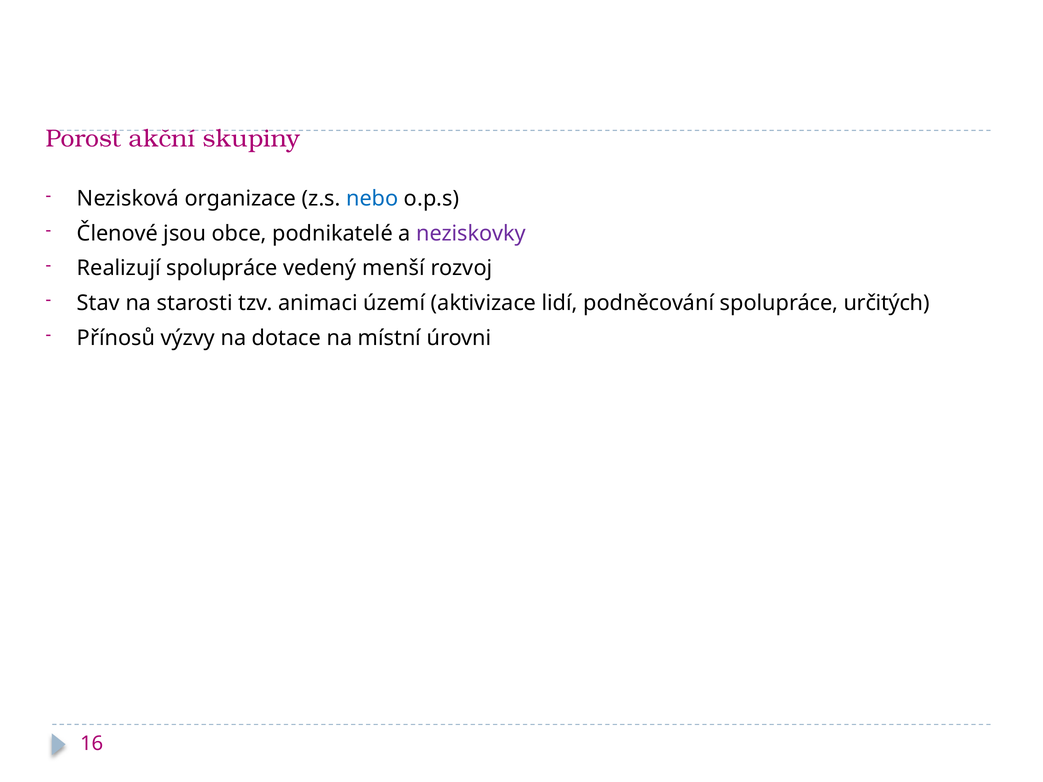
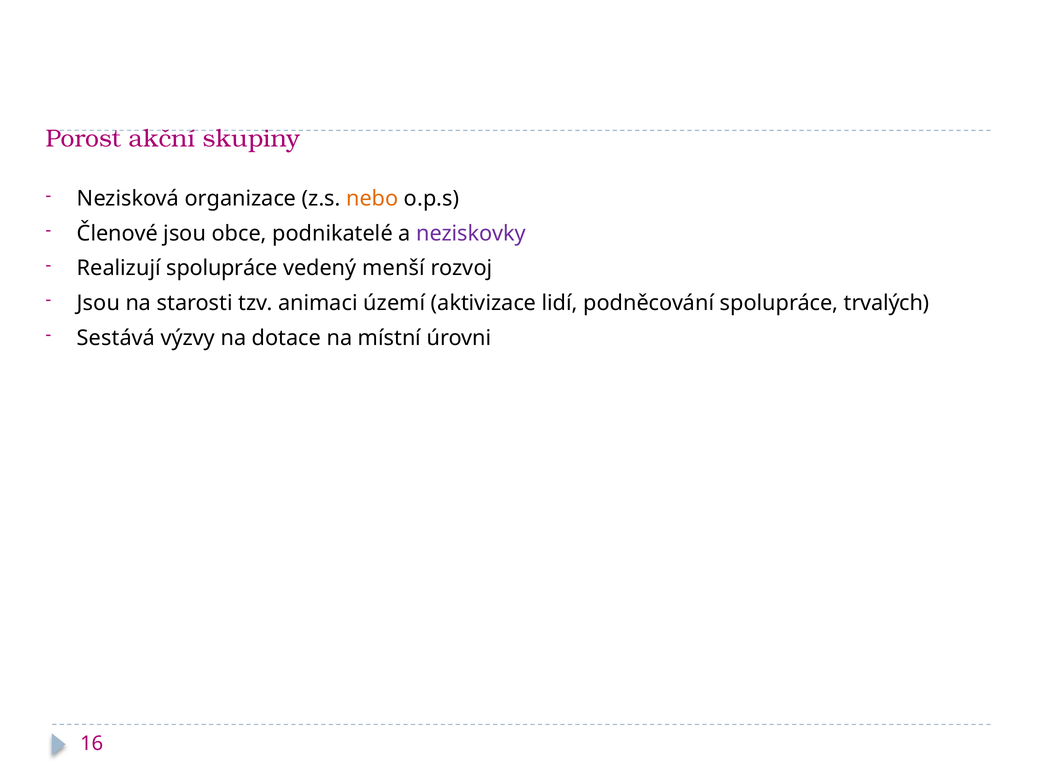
nebo colour: blue -> orange
Stav at (98, 303): Stav -> Jsou
určitých: určitých -> trvalých
Přínosů: Přínosů -> Sestává
